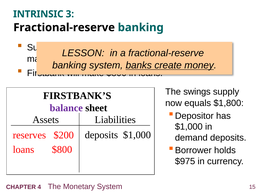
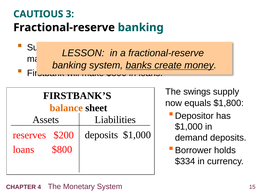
INTRINSIC: INTRINSIC -> CAUTIOUS
balance colour: purple -> orange
$975: $975 -> $334
